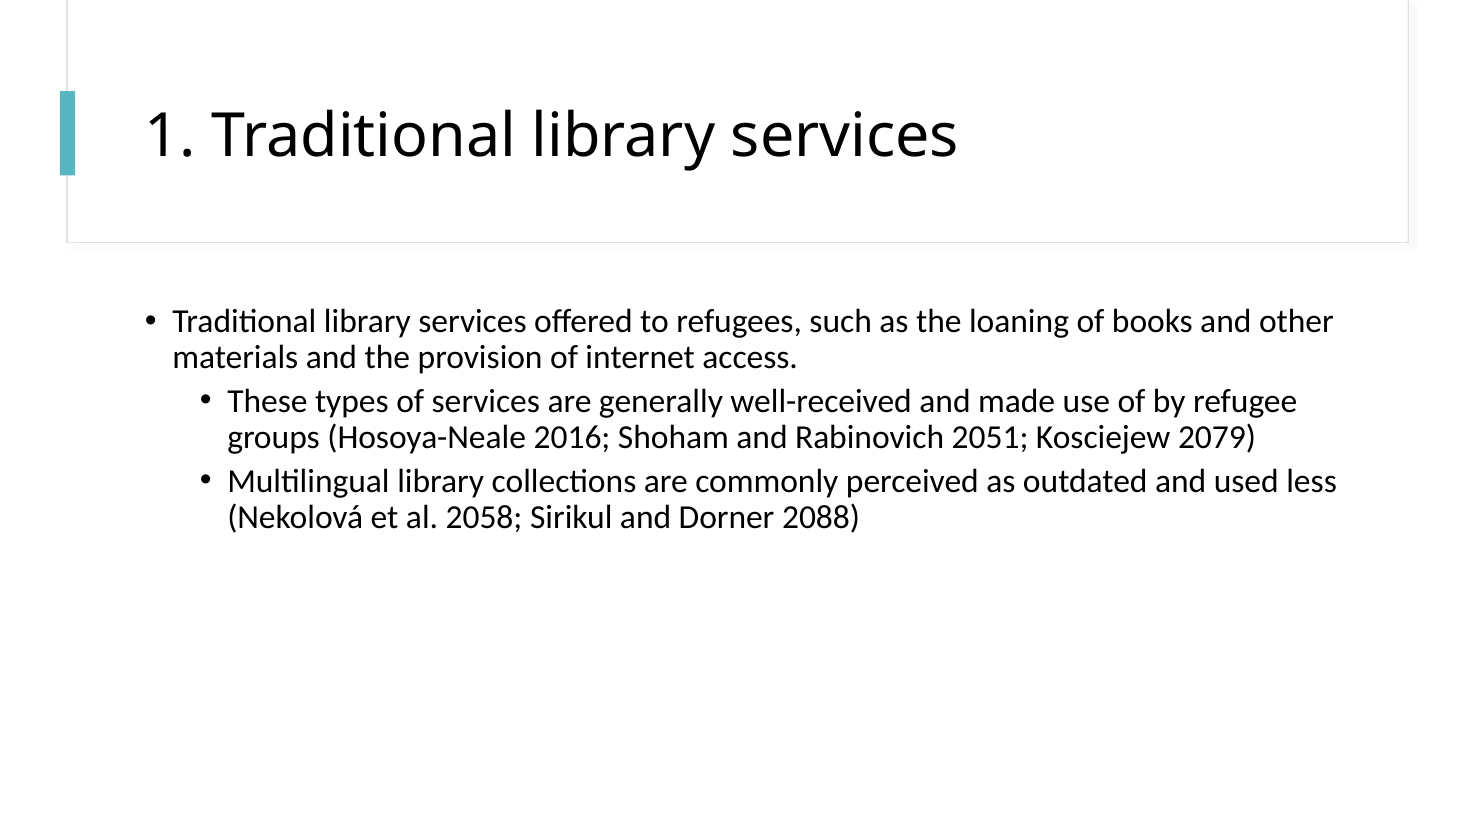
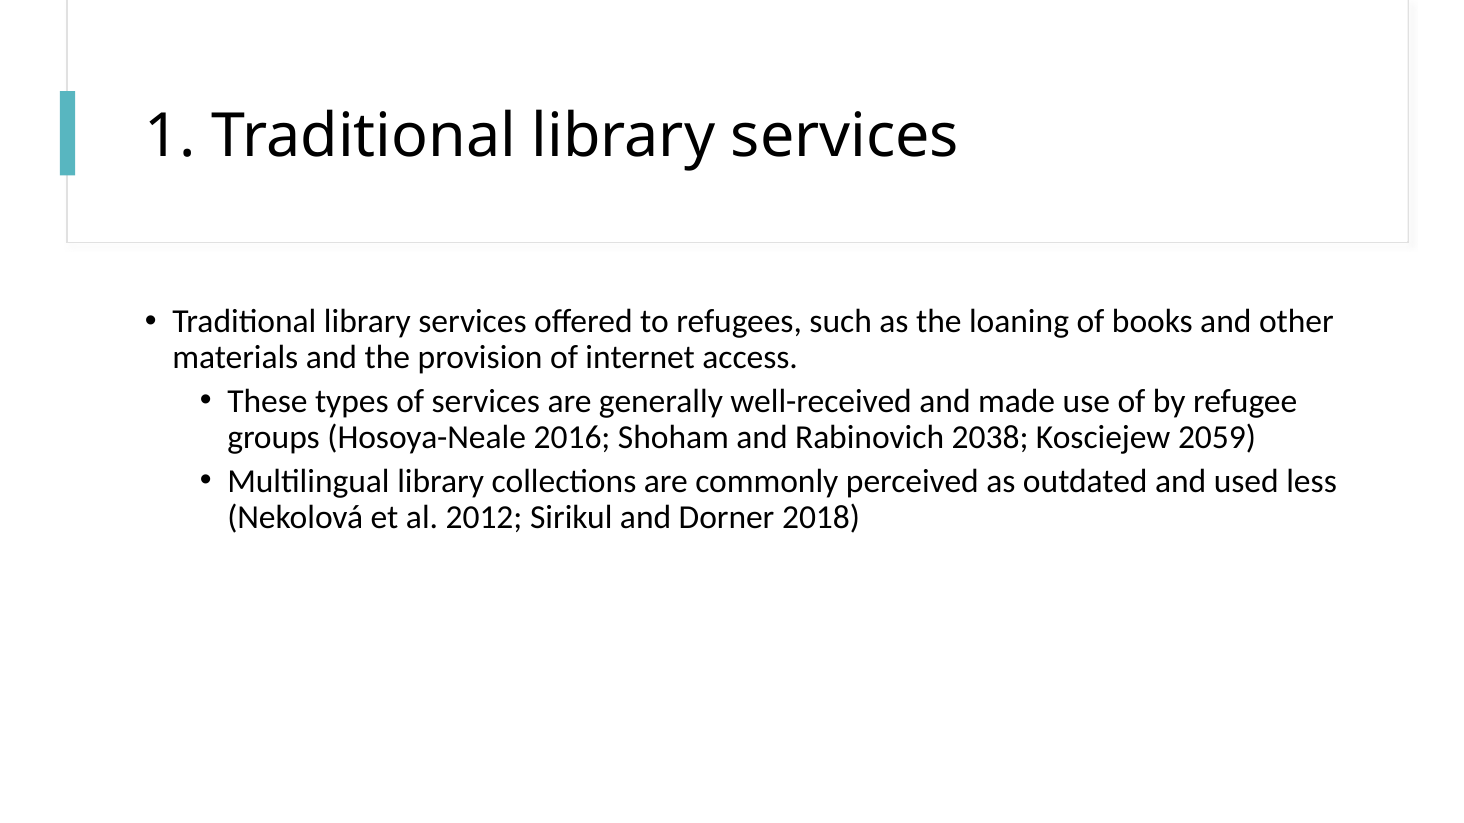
2051: 2051 -> 2038
2079: 2079 -> 2059
2058: 2058 -> 2012
2088: 2088 -> 2018
